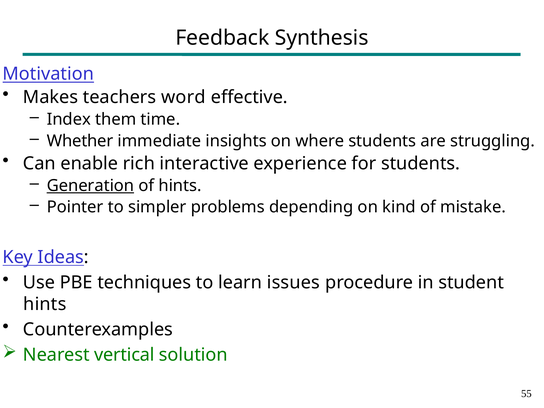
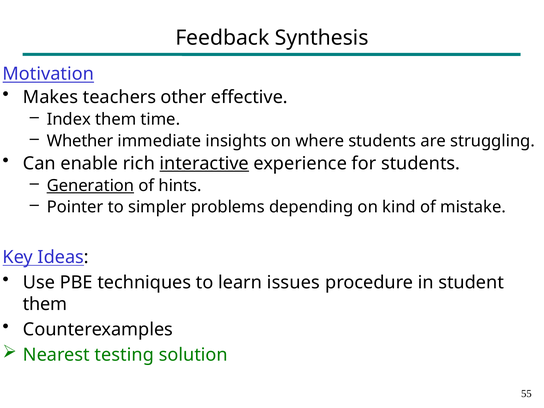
word: word -> other
interactive underline: none -> present
hints at (45, 304): hints -> them
vertical: vertical -> testing
